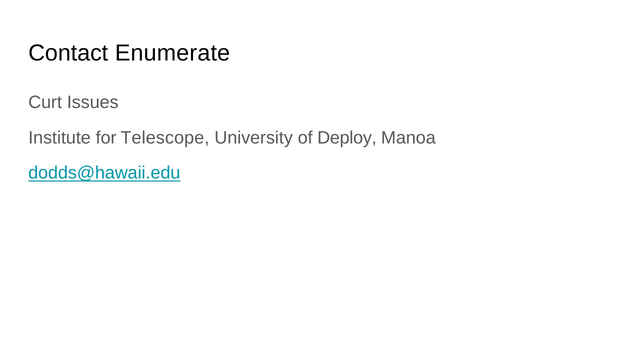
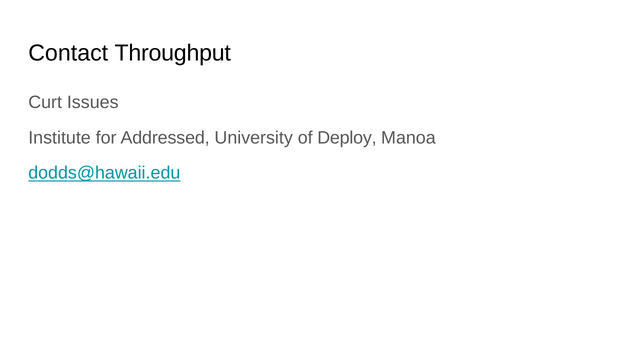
Enumerate: Enumerate -> Throughput
Telescope: Telescope -> Addressed
